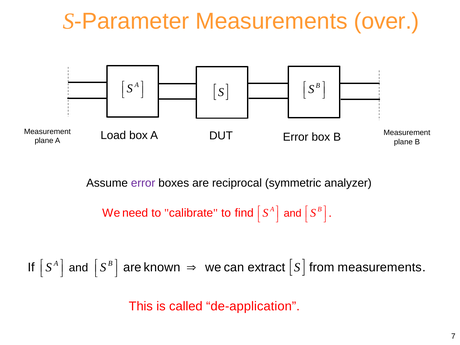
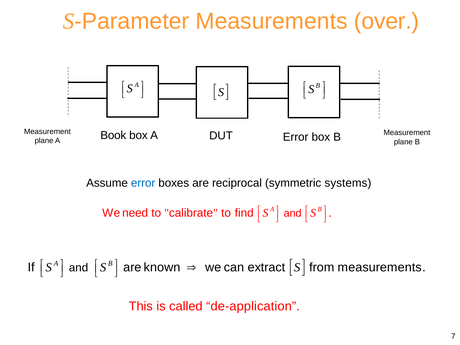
Load: Load -> Book
error at (143, 183) colour: purple -> blue
analyzer: analyzer -> systems
